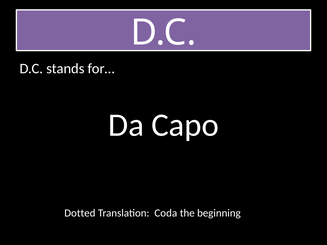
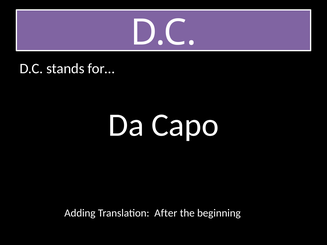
Dotted: Dotted -> Adding
Coda: Coda -> After
